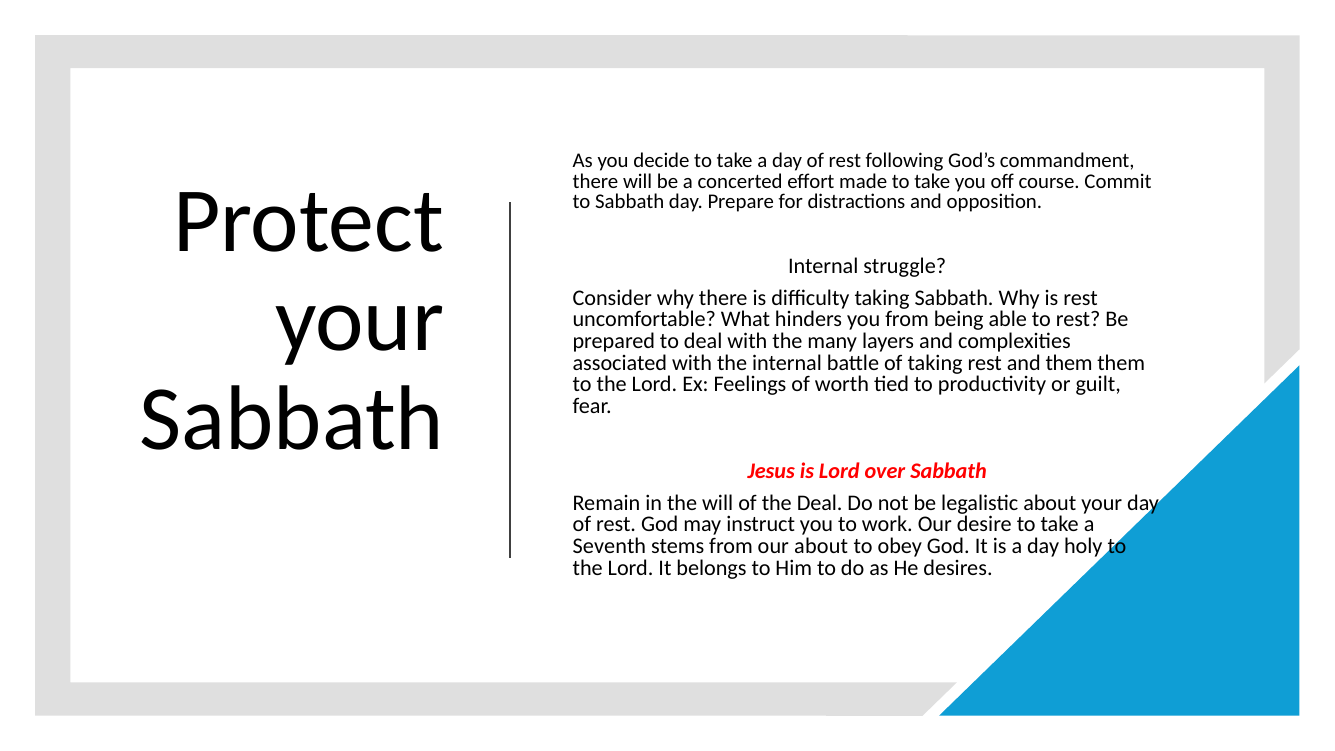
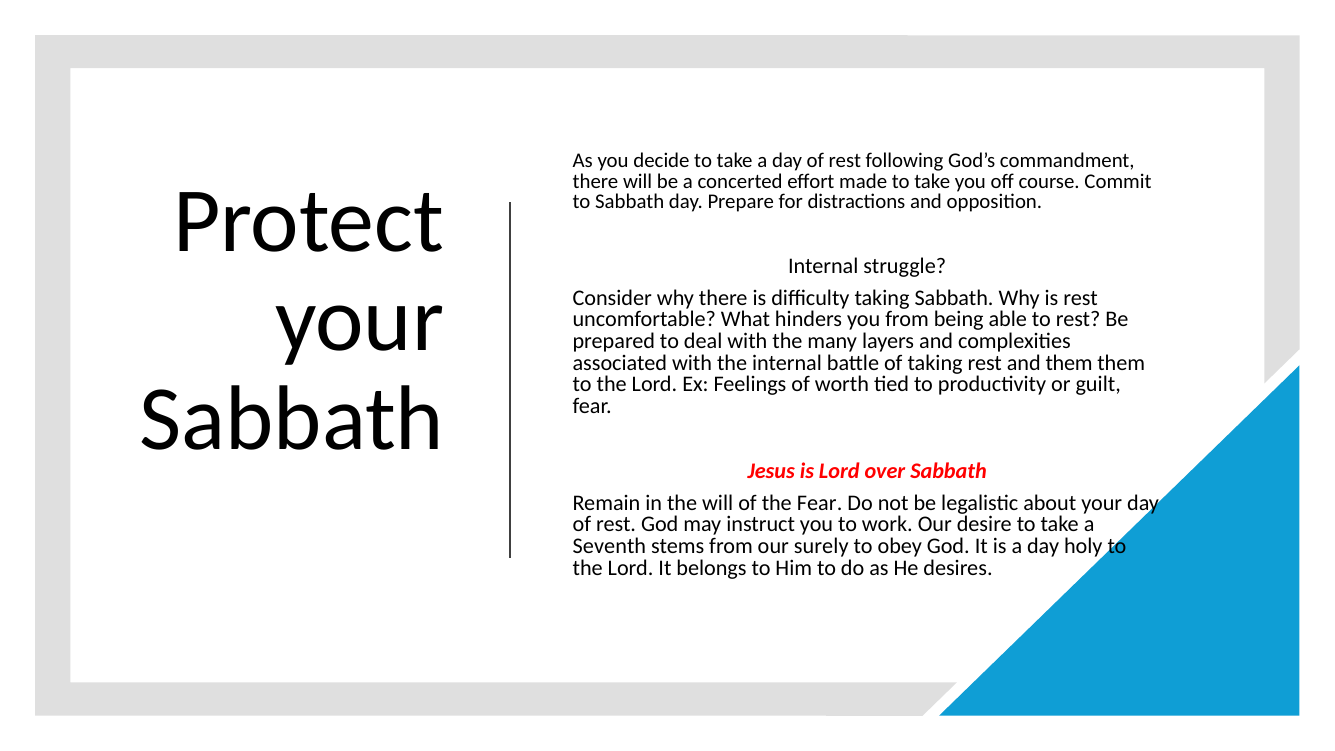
the Deal: Deal -> Fear
our about: about -> surely
